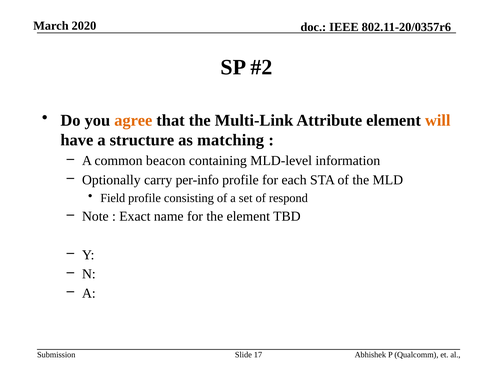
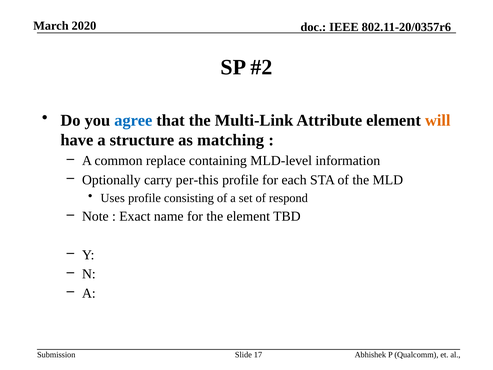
agree colour: orange -> blue
beacon: beacon -> replace
per-info: per-info -> per-this
Field: Field -> Uses
